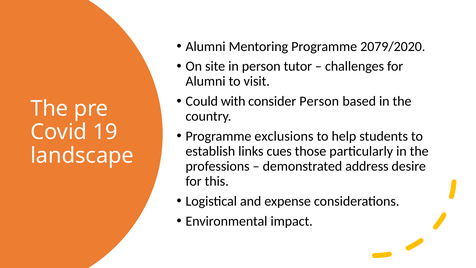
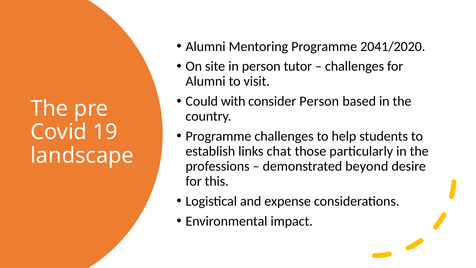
2079/2020: 2079/2020 -> 2041/2020
Programme exclusions: exclusions -> challenges
cues: cues -> chat
address: address -> beyond
